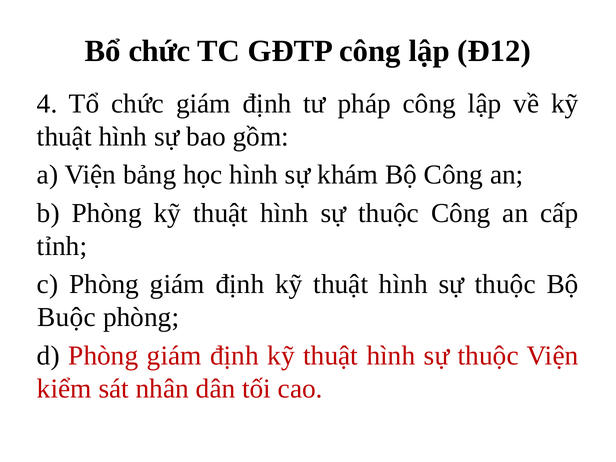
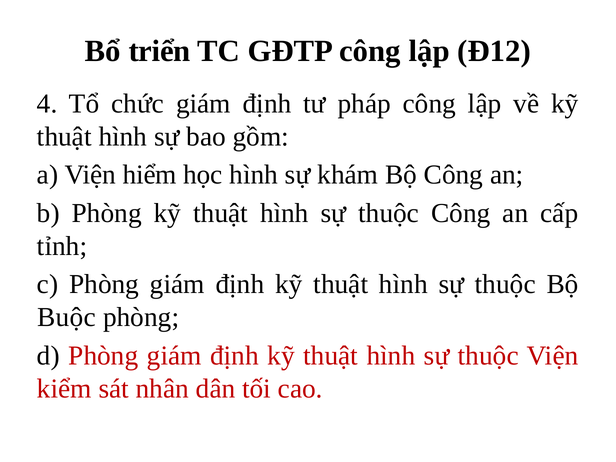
Bổ chức: chức -> triển
bảng: bảng -> hiểm
